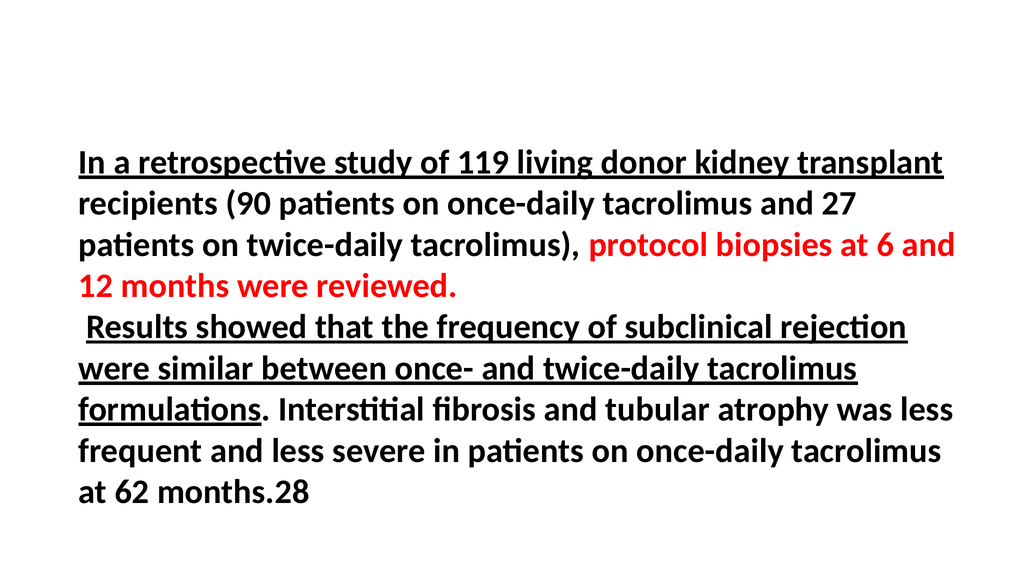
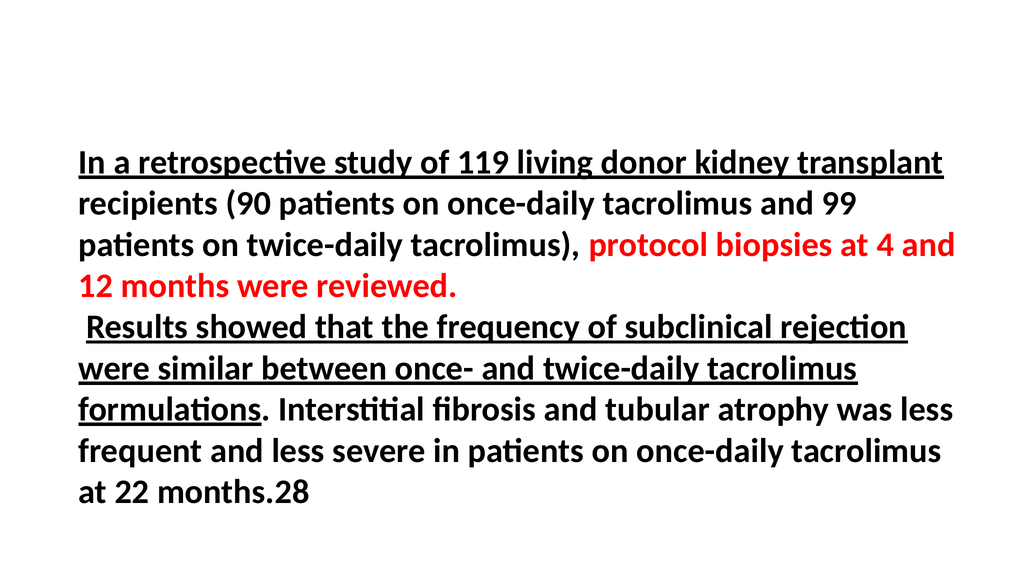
27: 27 -> 99
6: 6 -> 4
62: 62 -> 22
